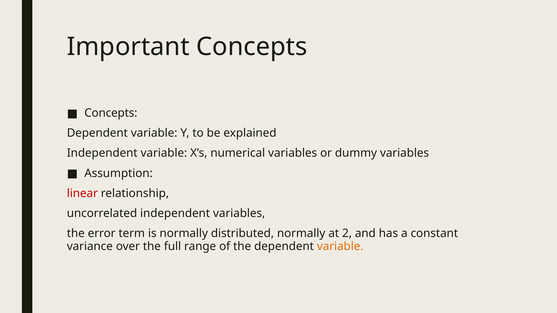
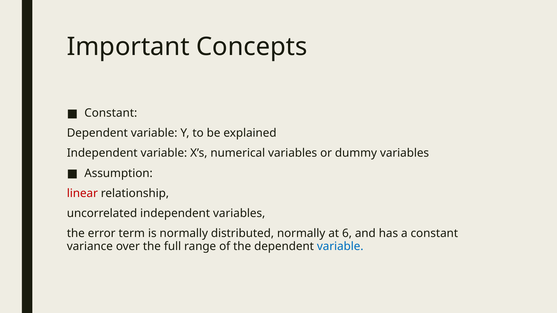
Concepts at (111, 113): Concepts -> Constant
2: 2 -> 6
variable at (340, 247) colour: orange -> blue
